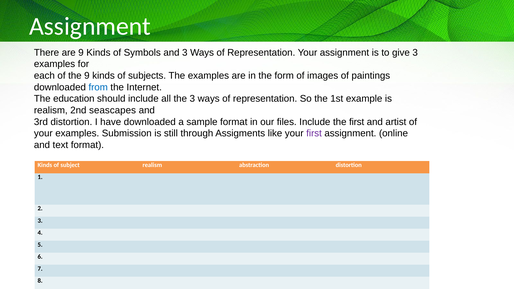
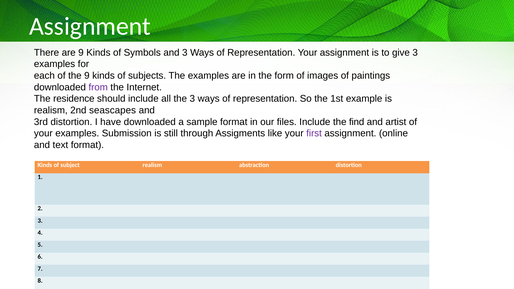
from colour: blue -> purple
education: education -> residence
the first: first -> find
